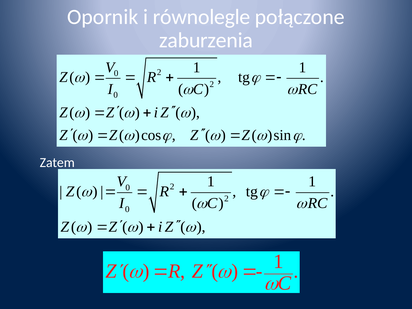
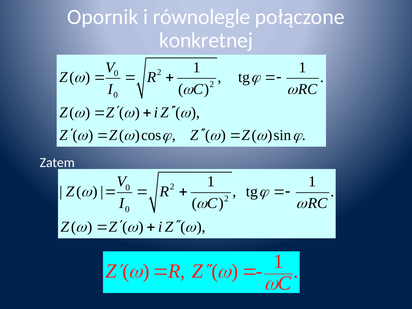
zaburzenia: zaburzenia -> konkretnej
